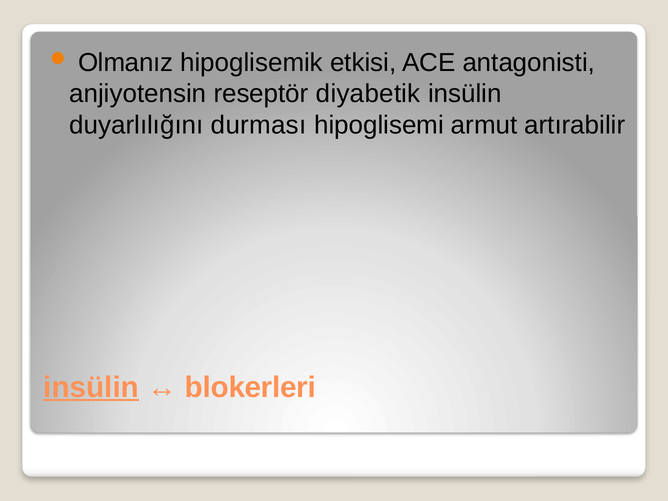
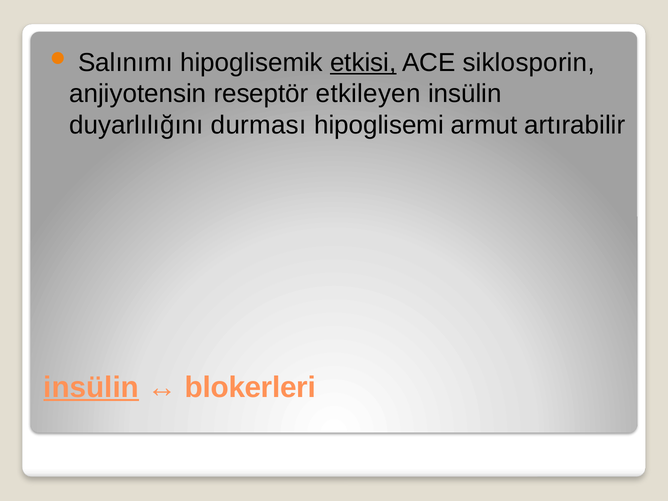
Olmanız: Olmanız -> Salınımı
etkisi underline: none -> present
antagonisti: antagonisti -> siklosporin
diyabetik: diyabetik -> etkileyen
